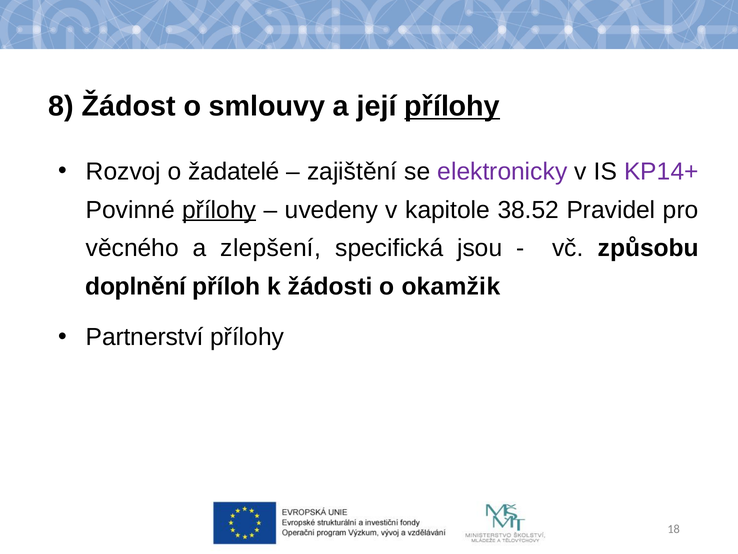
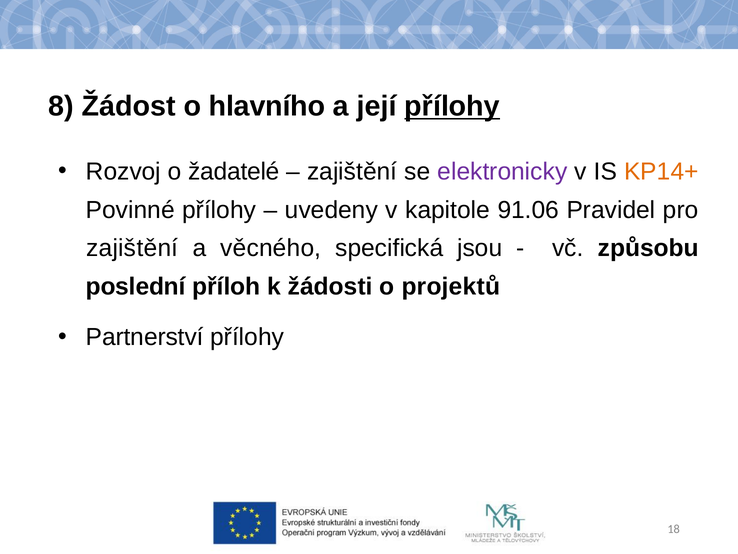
smlouvy: smlouvy -> hlavního
KP14+ colour: purple -> orange
přílohy at (219, 210) underline: present -> none
38.52: 38.52 -> 91.06
věcného at (132, 248): věcného -> zajištění
zlepšení: zlepšení -> věcného
doplnění: doplnění -> poslední
okamžik: okamžik -> projektů
